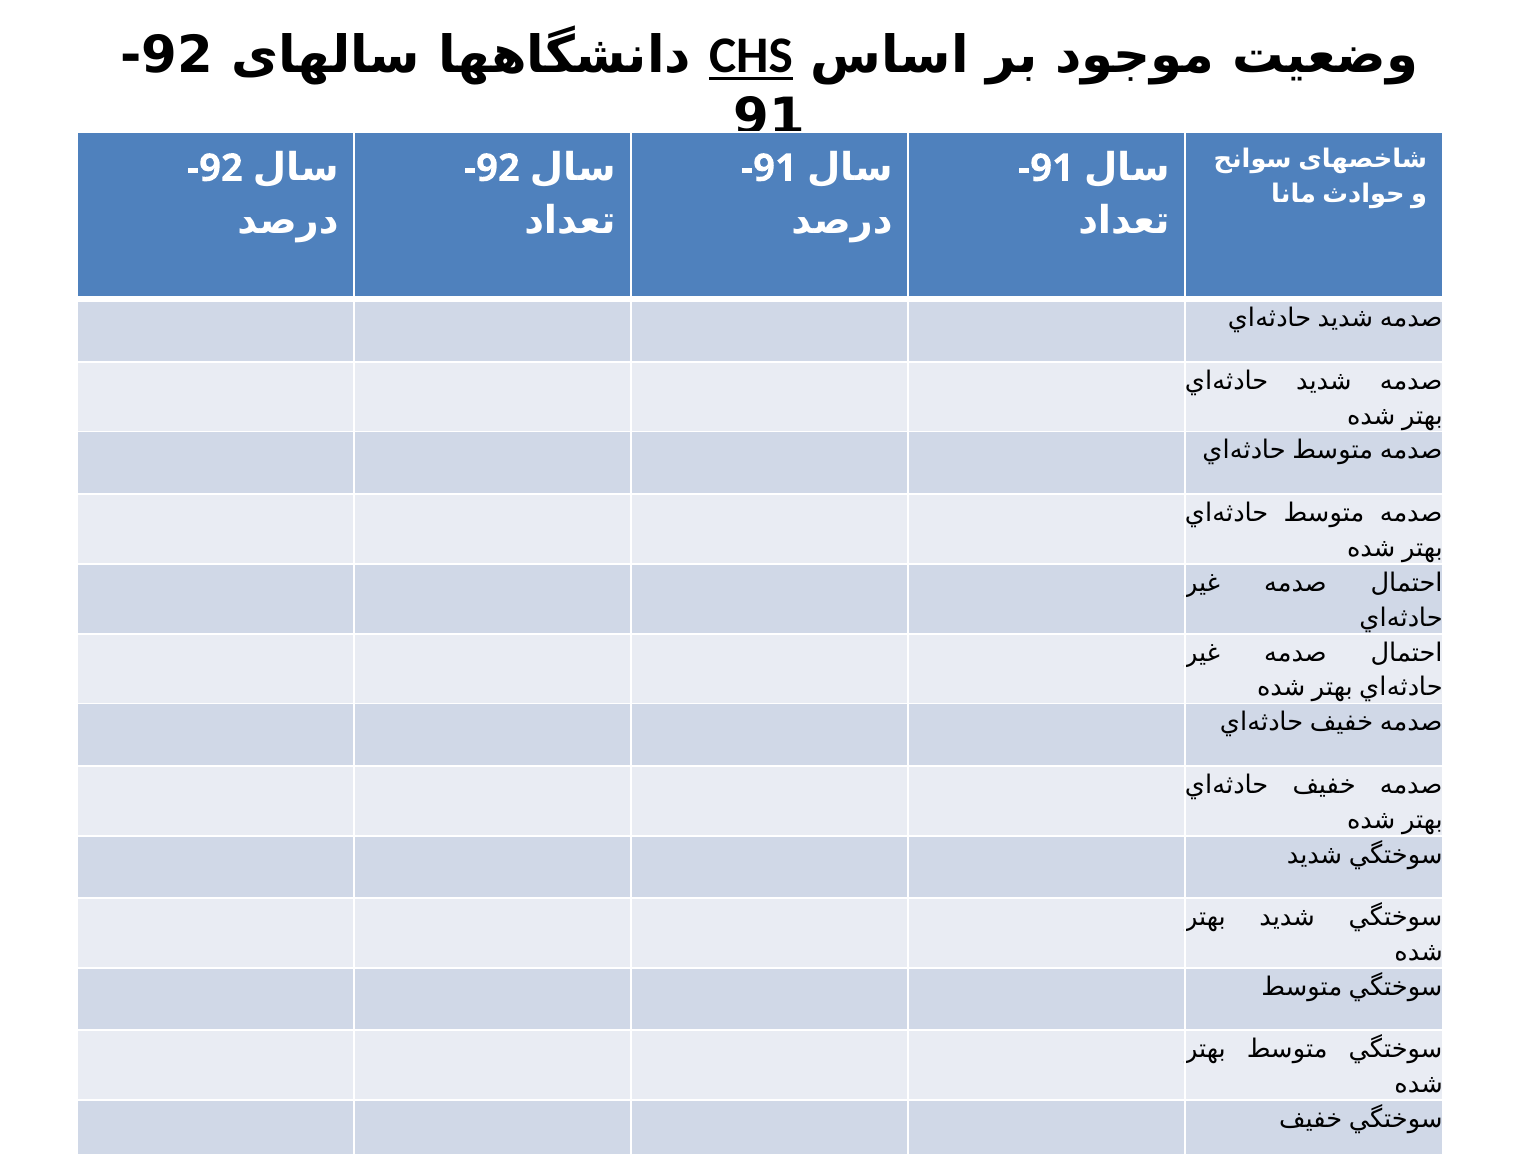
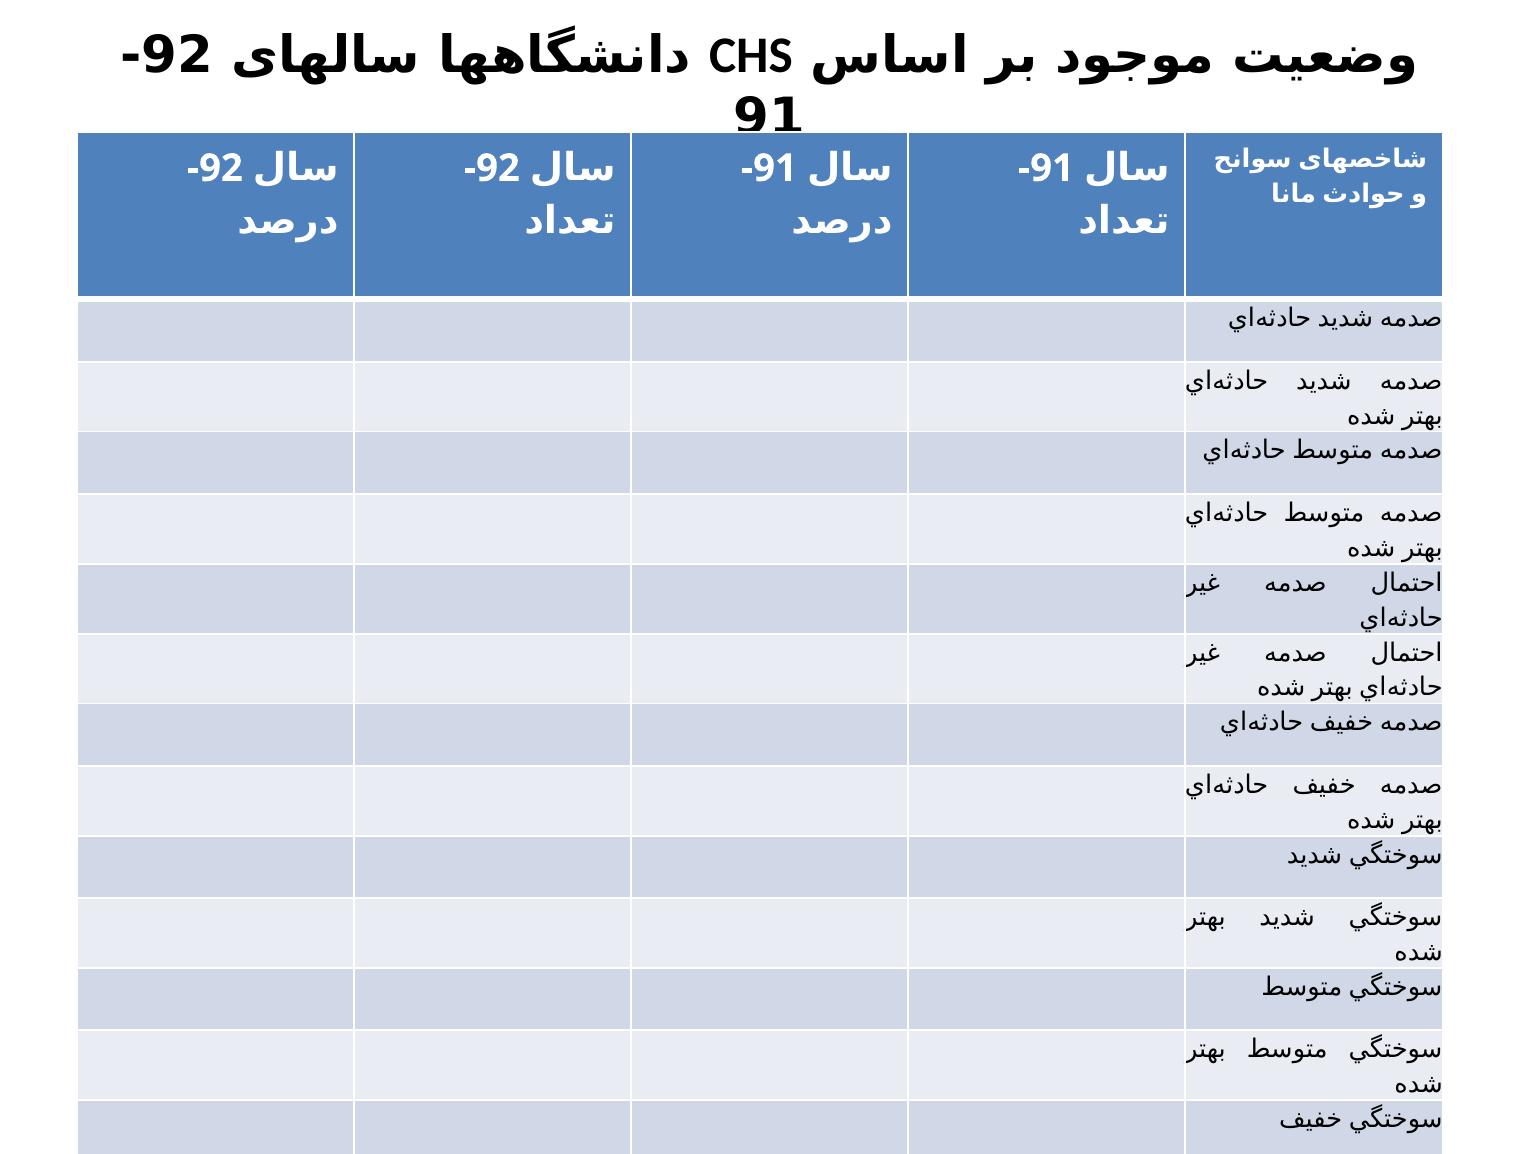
CHS underline: present -> none
